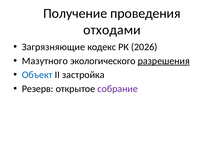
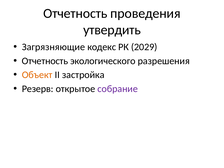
Получение at (75, 13): Получение -> Отчетность
отходами: отходами -> утвердить
2026: 2026 -> 2029
Мазутного at (45, 61): Мазутного -> Отчетность
разрешения underline: present -> none
Объект colour: blue -> orange
